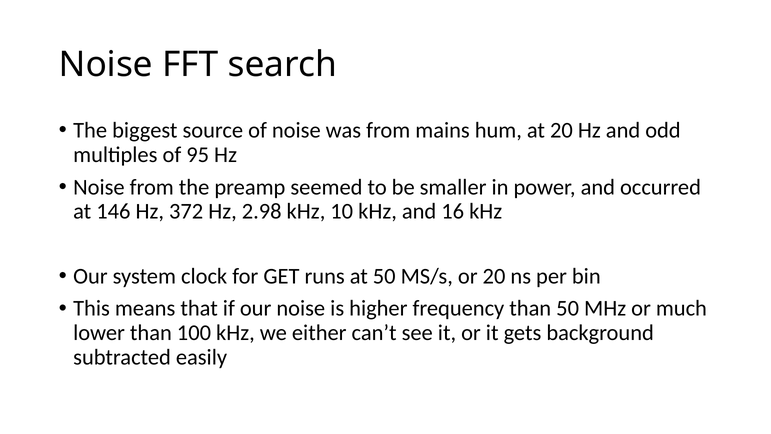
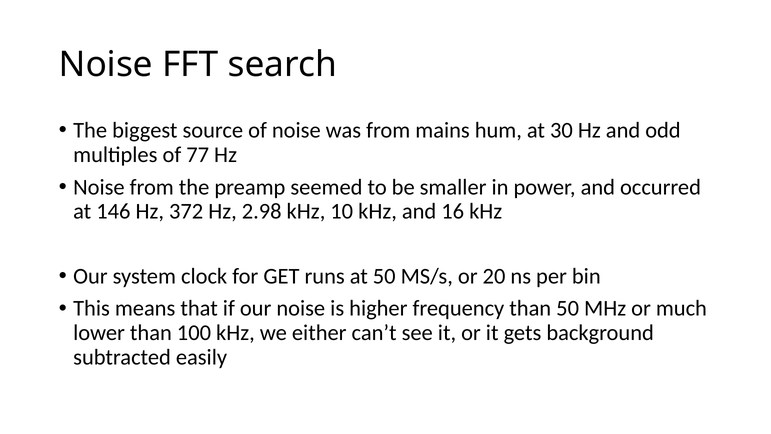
at 20: 20 -> 30
95: 95 -> 77
